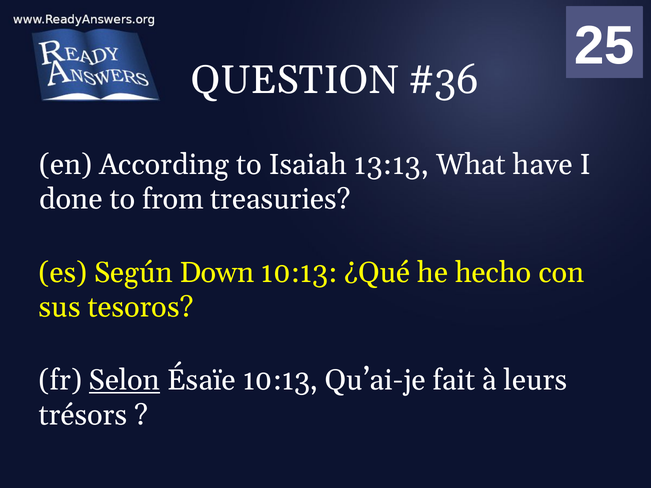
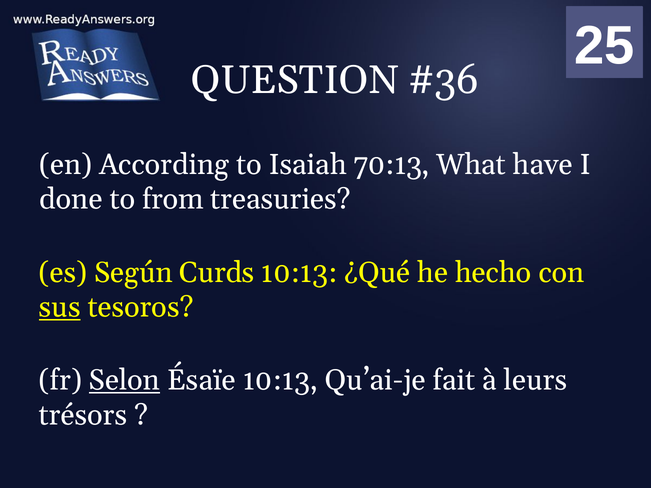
13:13: 13:13 -> 70:13
Down: Down -> Curds
sus underline: none -> present
